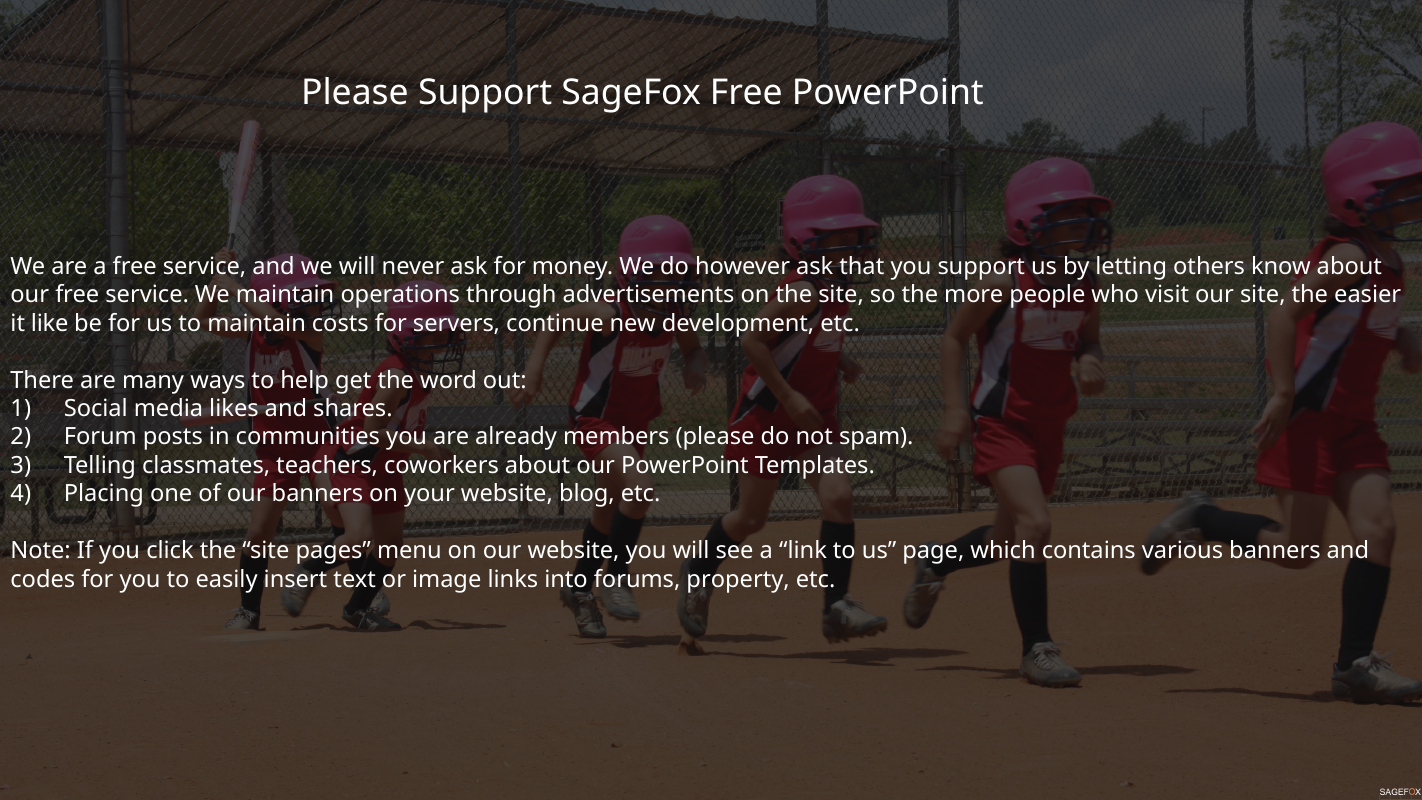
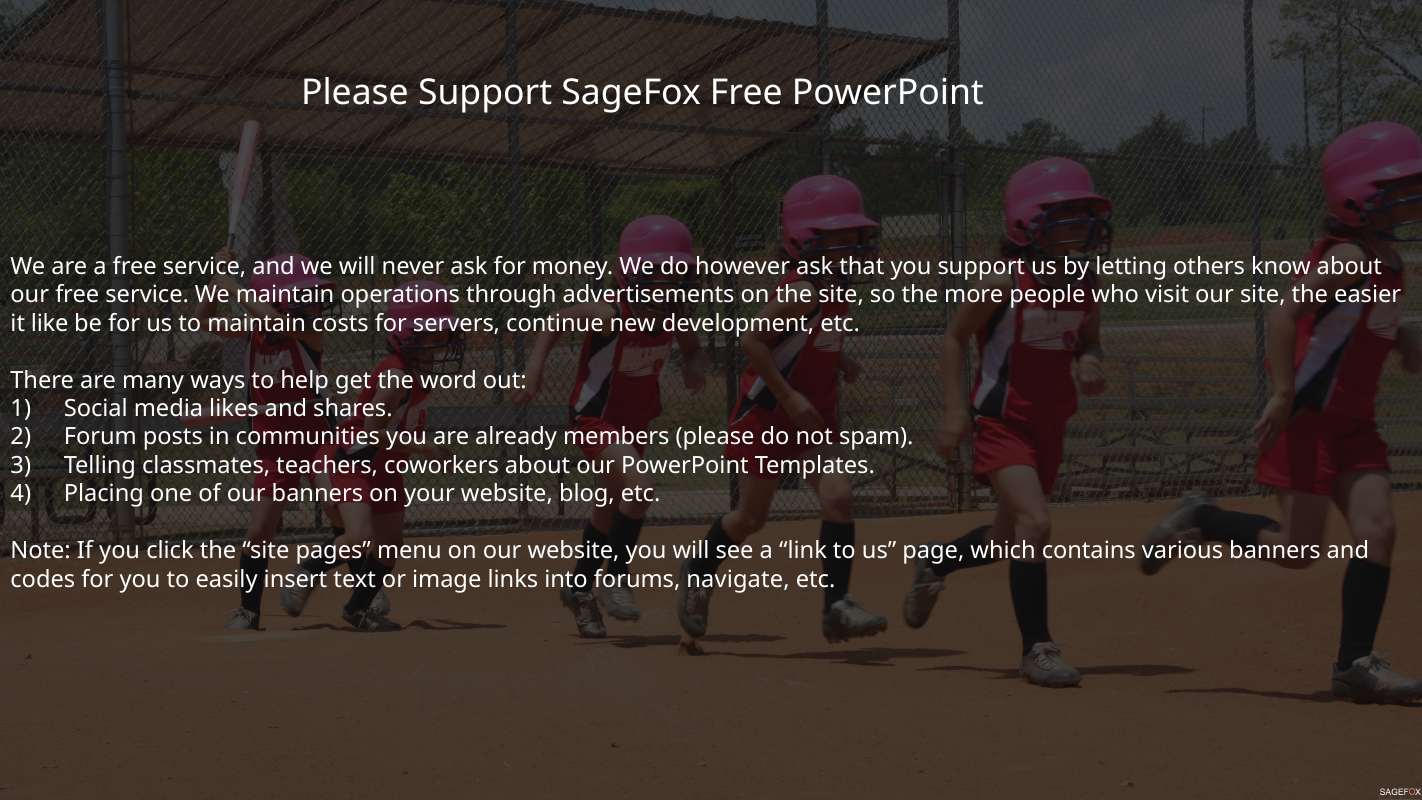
property: property -> navigate
